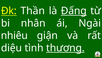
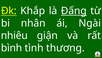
Thần: Thần -> Khắp
diệu: diệu -> bình
thương underline: present -> none
